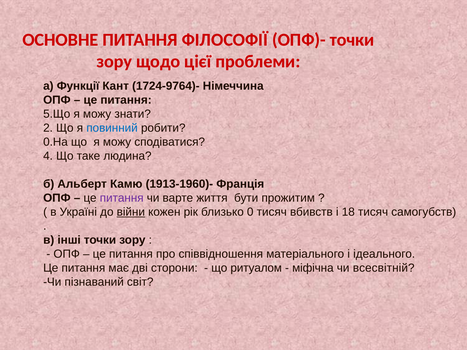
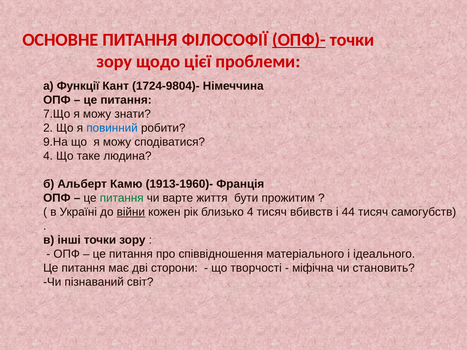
ОПФ)- underline: none -> present
1724-9764)-: 1724-9764)- -> 1724-9804)-
5.Що: 5.Що -> 7.Що
0.На: 0.На -> 9.На
питання at (122, 198) colour: purple -> green
близько 0: 0 -> 4
18: 18 -> 44
ритуалом: ритуалом -> творчості
всесвітній: всесвітній -> становить
